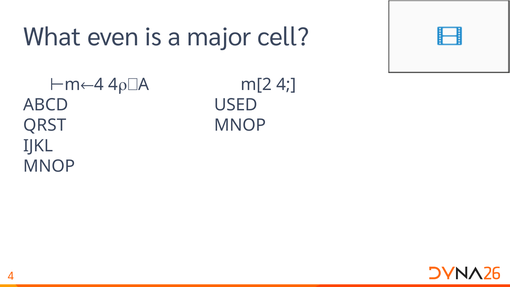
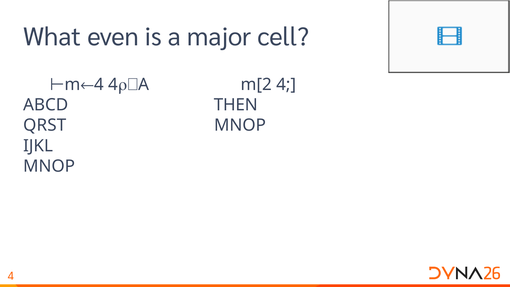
USED: USED -> THEN
